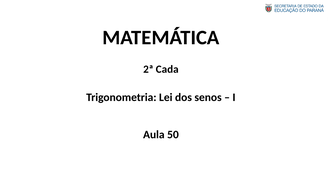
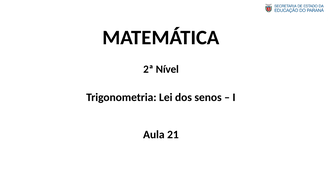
Cada: Cada -> Nível
50: 50 -> 21
